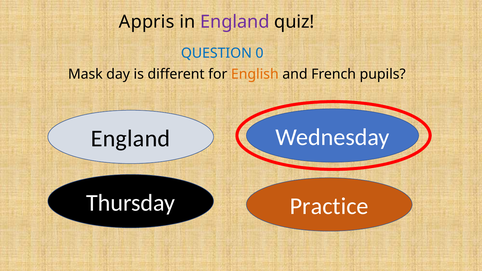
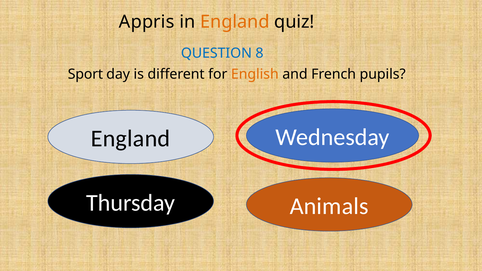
England at (235, 22) colour: purple -> orange
0: 0 -> 8
Mask: Mask -> Sport
Practice: Practice -> Animals
